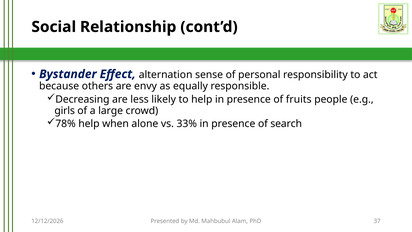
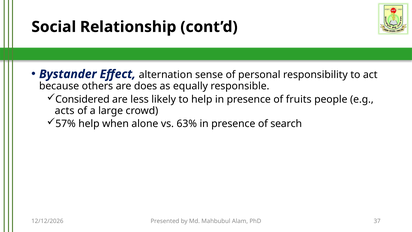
envy: envy -> does
Decreasing: Decreasing -> Considered
girls: girls -> acts
78%: 78% -> 57%
33%: 33% -> 63%
